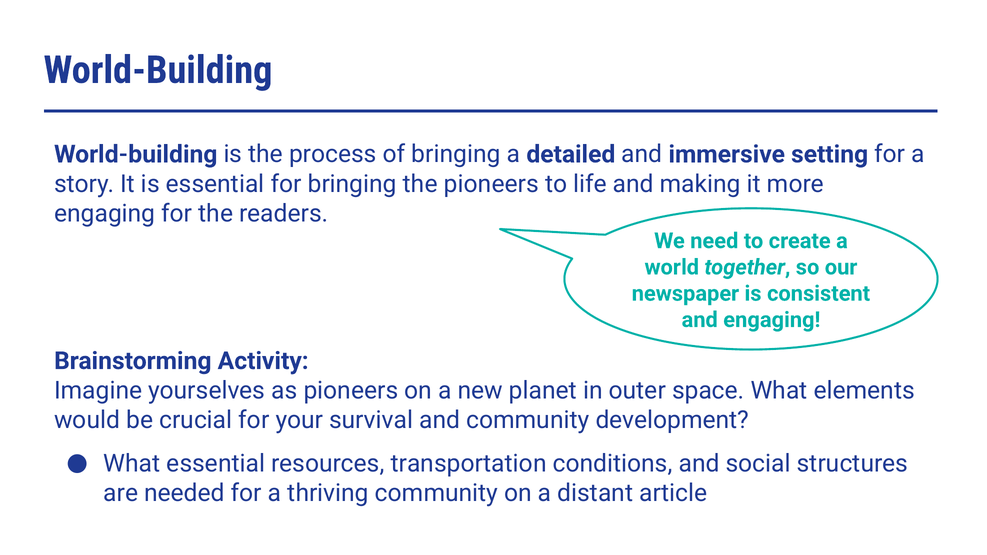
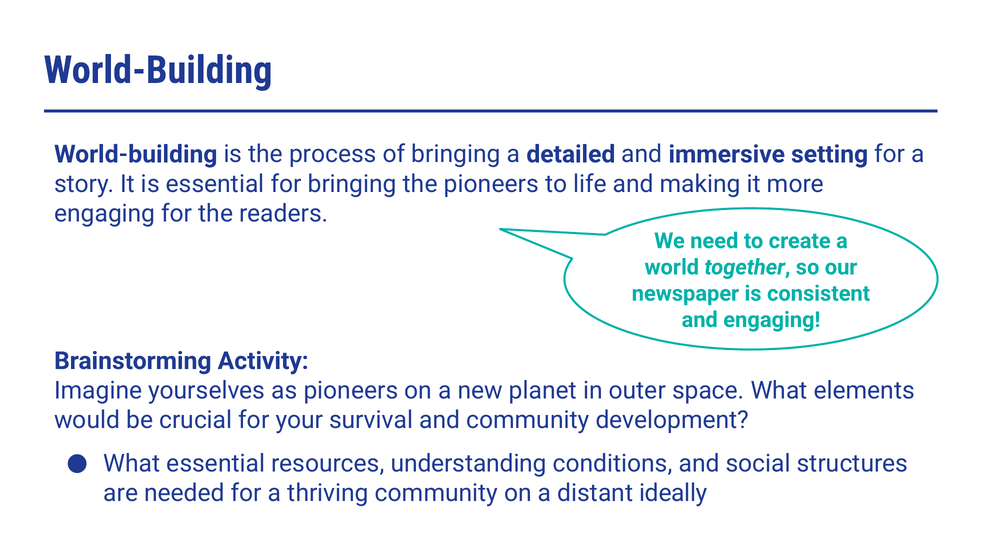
transportation: transportation -> understanding
article: article -> ideally
